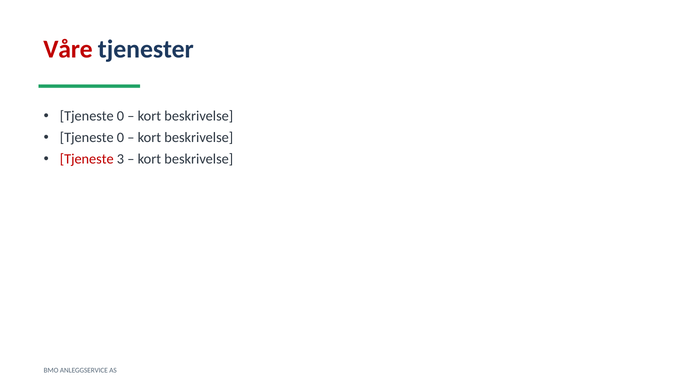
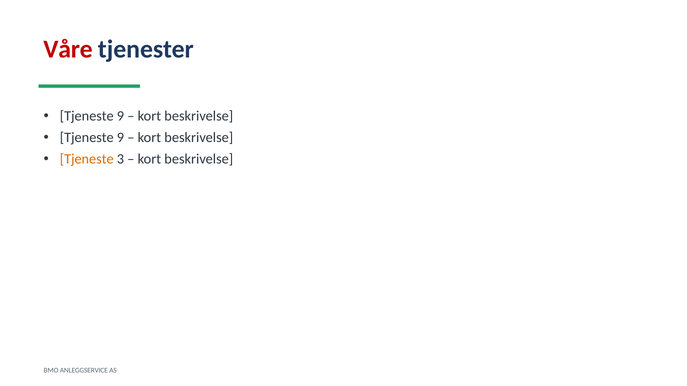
0 at (120, 116): 0 -> 9
0 at (120, 138): 0 -> 9
Tjeneste at (87, 159) colour: red -> orange
